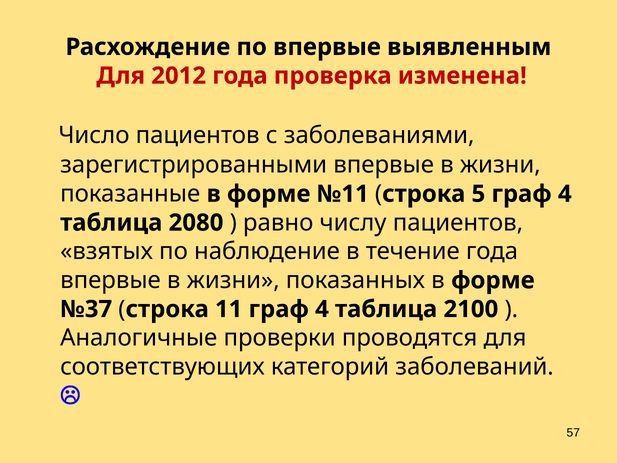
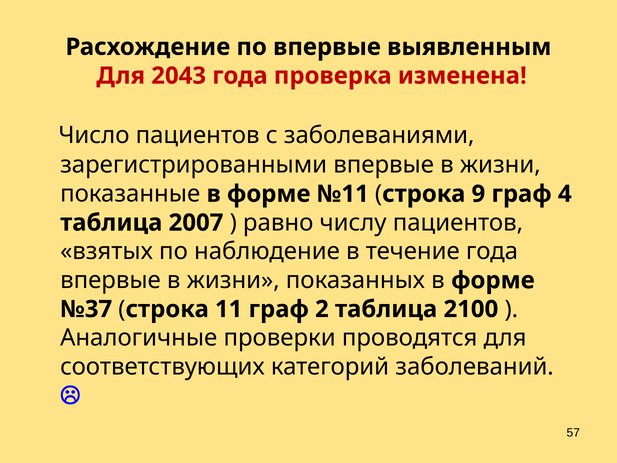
2012: 2012 -> 2043
5: 5 -> 9
2080: 2080 -> 2007
11 граф 4: 4 -> 2
